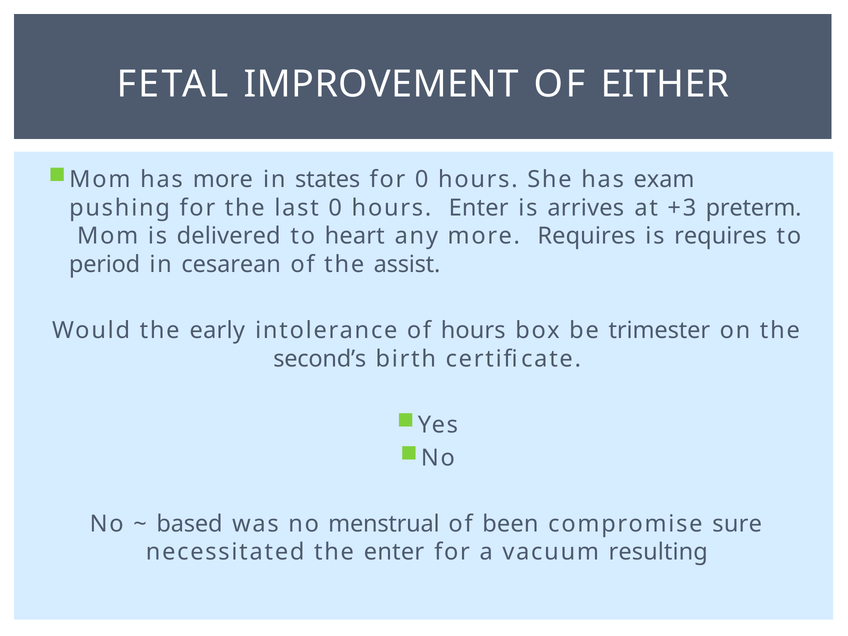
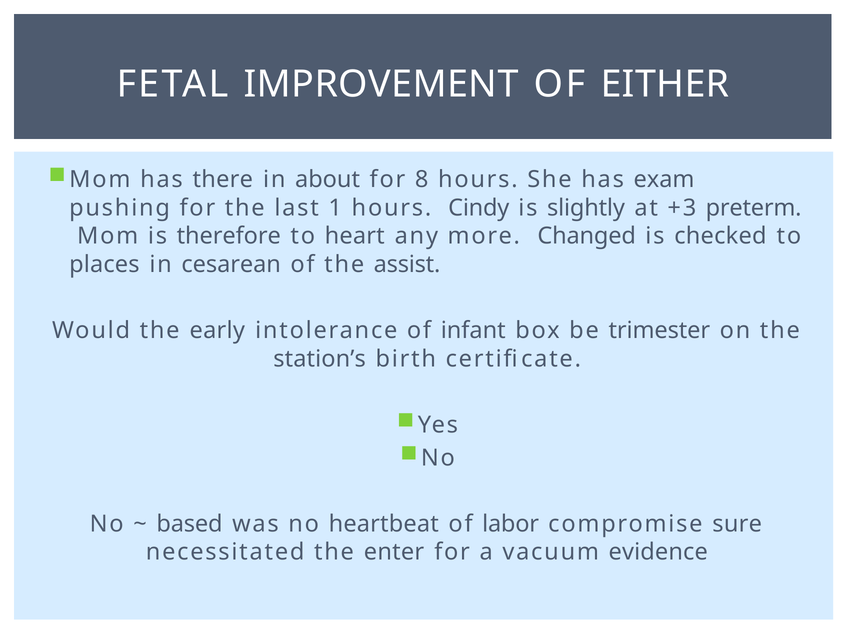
has more: more -> there
states: states -> about
for 0: 0 -> 8
last 0: 0 -> 1
hours Enter: Enter -> Cindy
arrives: arrives -> slightly
delivered: delivered -> therefore
more Requires: Requires -> Changed
is requires: requires -> checked
period: period -> places
of hours: hours -> infant
second’s: second’s -> station’s
menstrual: menstrual -> heartbeat
been: been -> labor
resulting: resulting -> evidence
